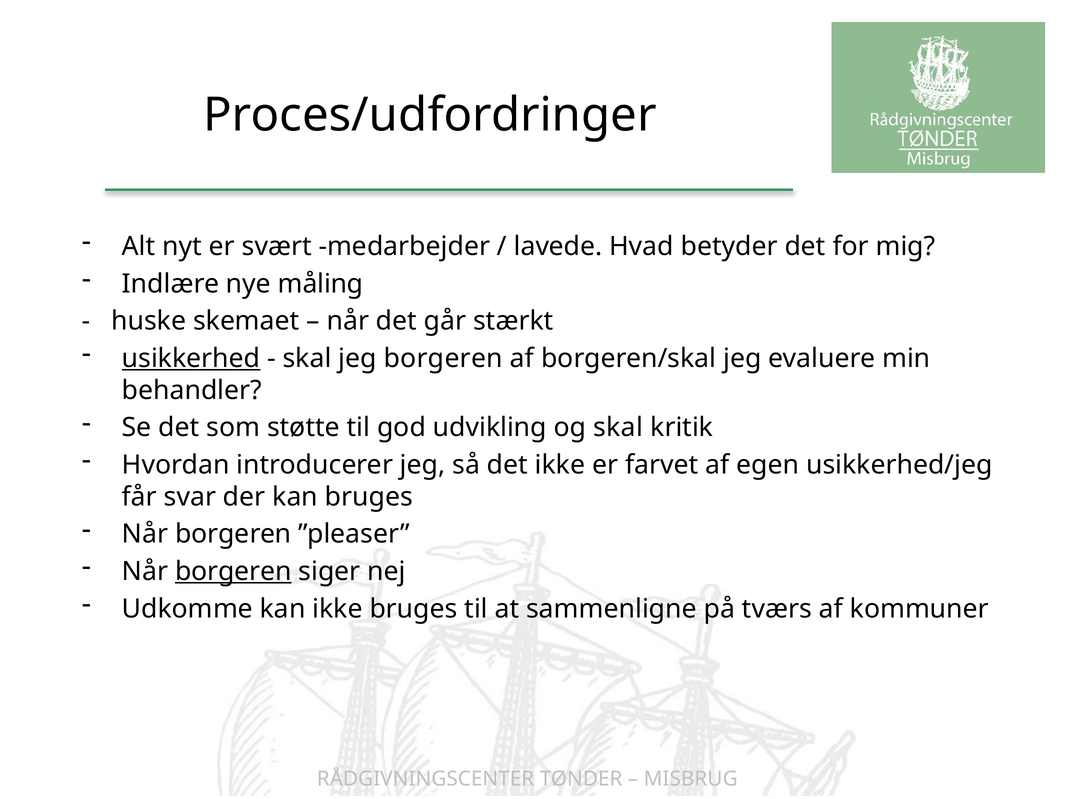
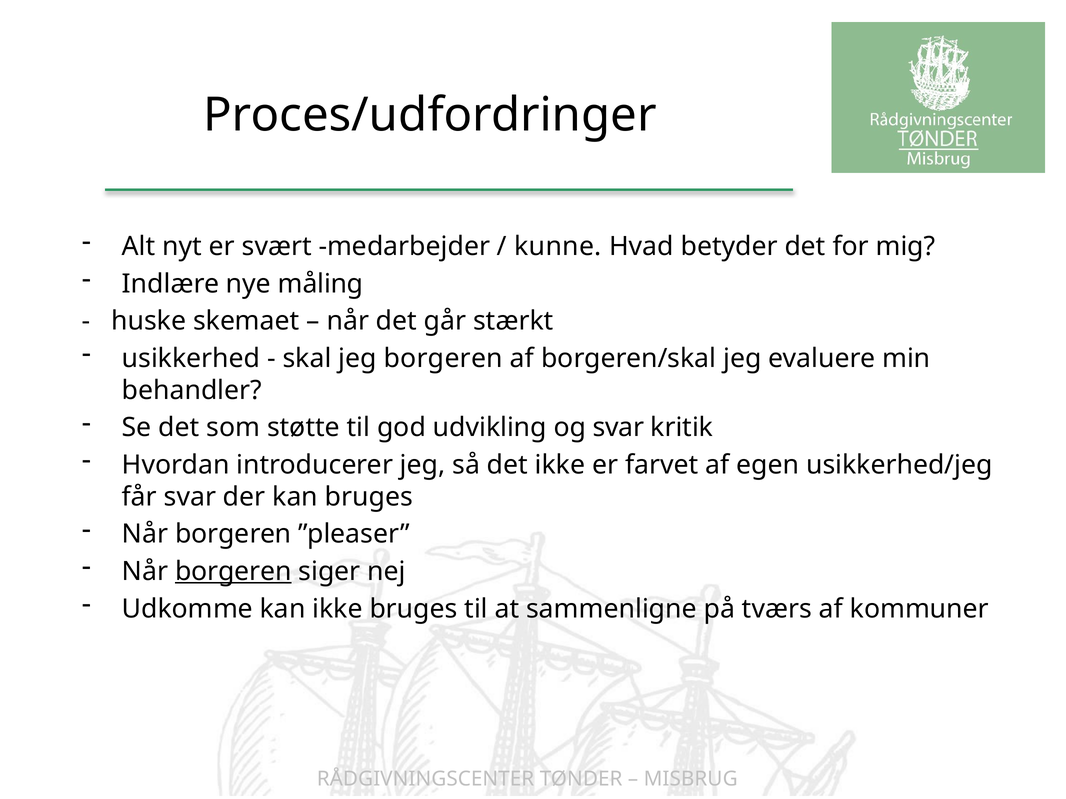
lavede: lavede -> kunne
usikkerhed underline: present -> none
og skal: skal -> svar
